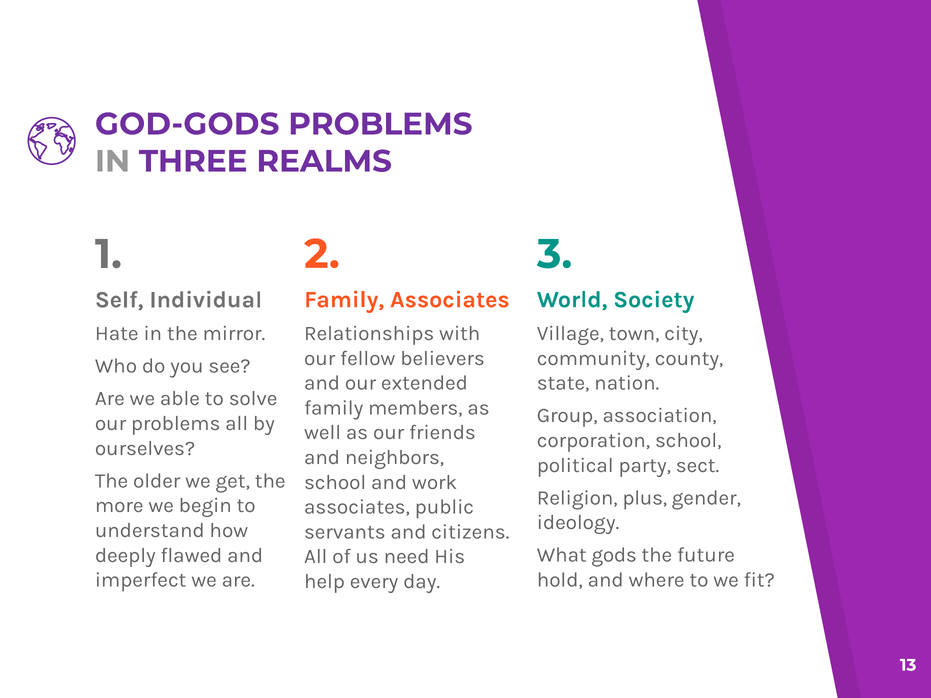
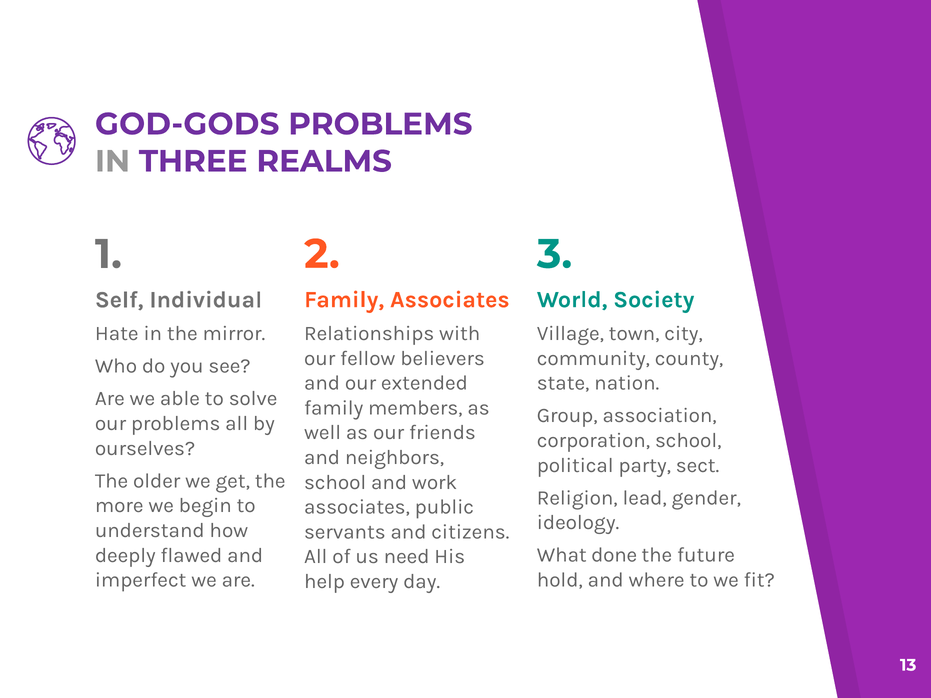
plus: plus -> lead
gods: gods -> done
